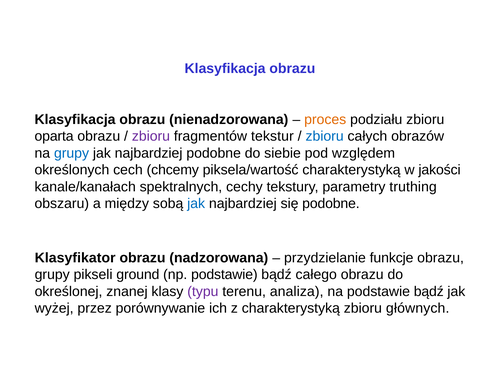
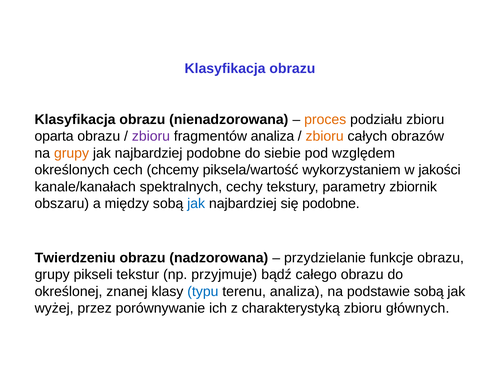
fragmentów tekstur: tekstur -> analiza
zbioru at (325, 136) colour: blue -> orange
grupy at (72, 153) colour: blue -> orange
piksela/wartość charakterystyką: charakterystyką -> wykorzystaniem
truthing: truthing -> zbiornik
Klasyfikator: Klasyfikator -> Twierdzeniu
ground: ground -> tekstur
np podstawie: podstawie -> przyjmuje
typu colour: purple -> blue
na podstawie bądź: bądź -> sobą
